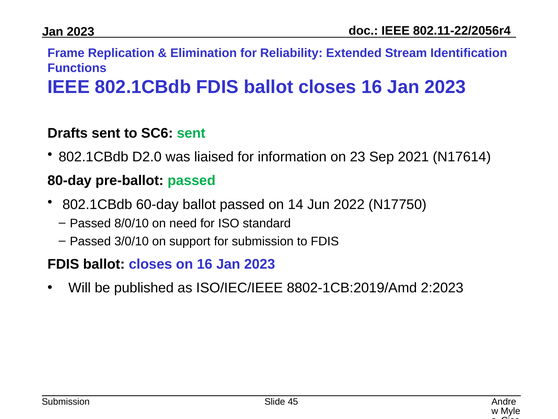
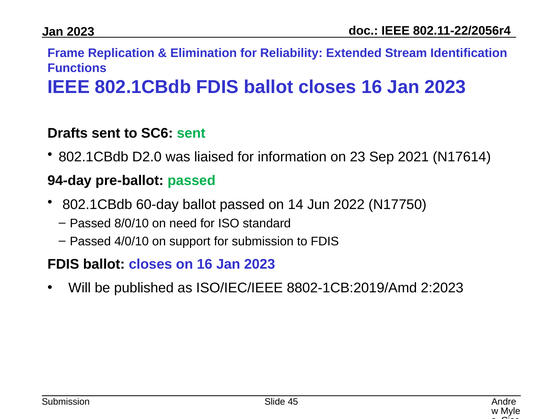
80-day: 80-day -> 94-day
3/0/10: 3/0/10 -> 4/0/10
